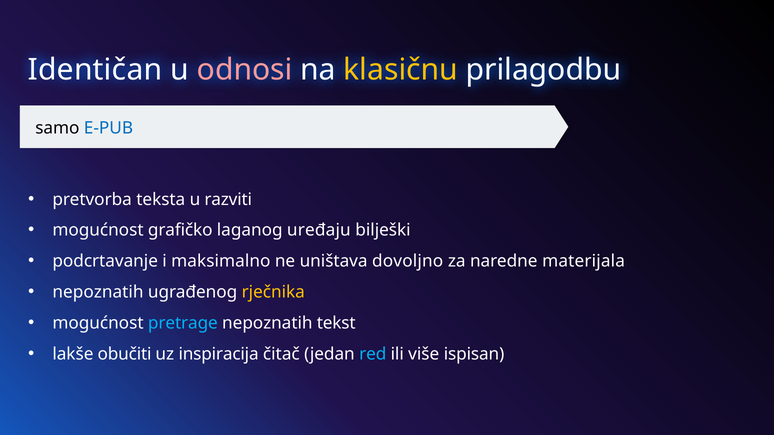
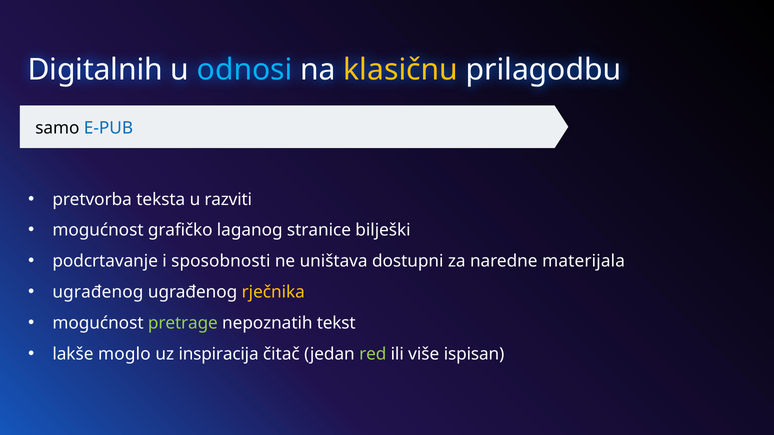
Identičan: Identičan -> Digitalnih
odnosi colour: pink -> light blue
uređaju: uređaju -> stranice
maksimalno: maksimalno -> sposobnosti
dovoljno: dovoljno -> dostupni
nepoznatih at (98, 292): nepoznatih -> ugrađenog
pretrage colour: light blue -> light green
obučiti: obučiti -> moglo
red colour: light blue -> light green
